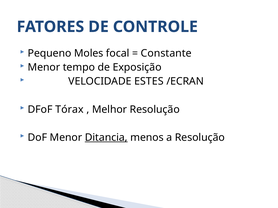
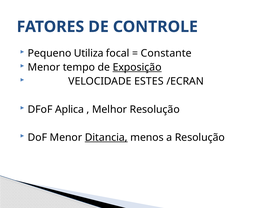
Moles: Moles -> Utiliza
Exposição underline: none -> present
Tórax: Tórax -> Aplica
